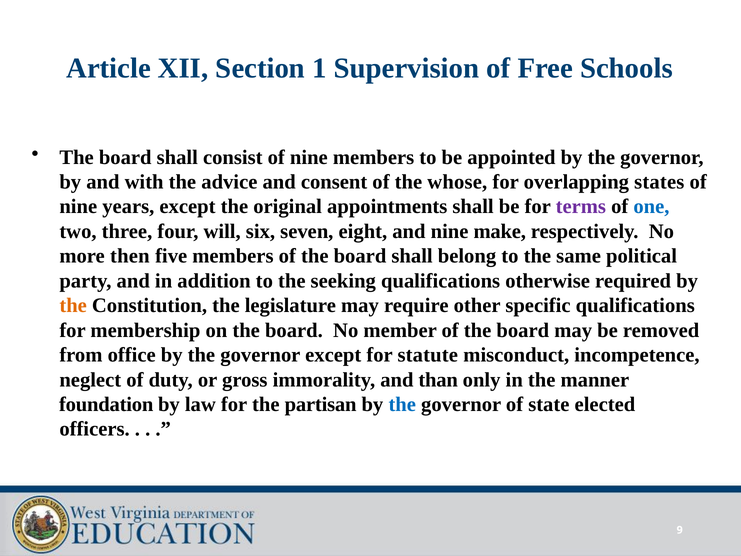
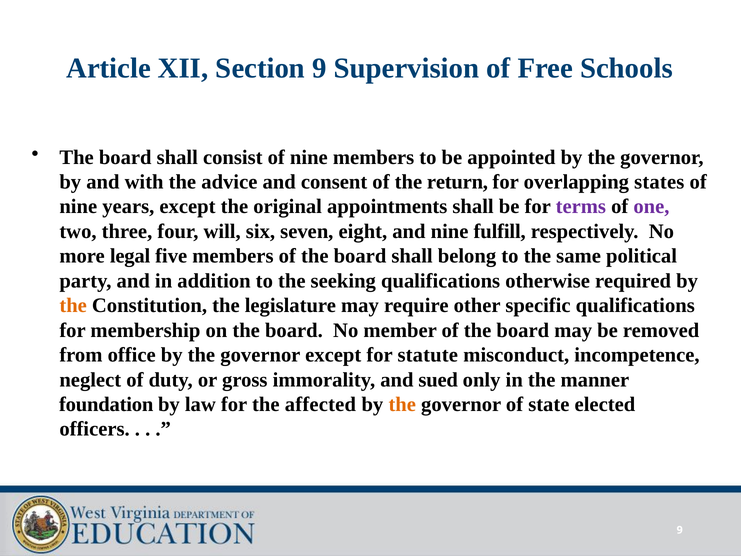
Section 1: 1 -> 9
whose: whose -> return
one colour: blue -> purple
make: make -> fulfill
then: then -> legal
than: than -> sued
partisan: partisan -> affected
the at (402, 404) colour: blue -> orange
